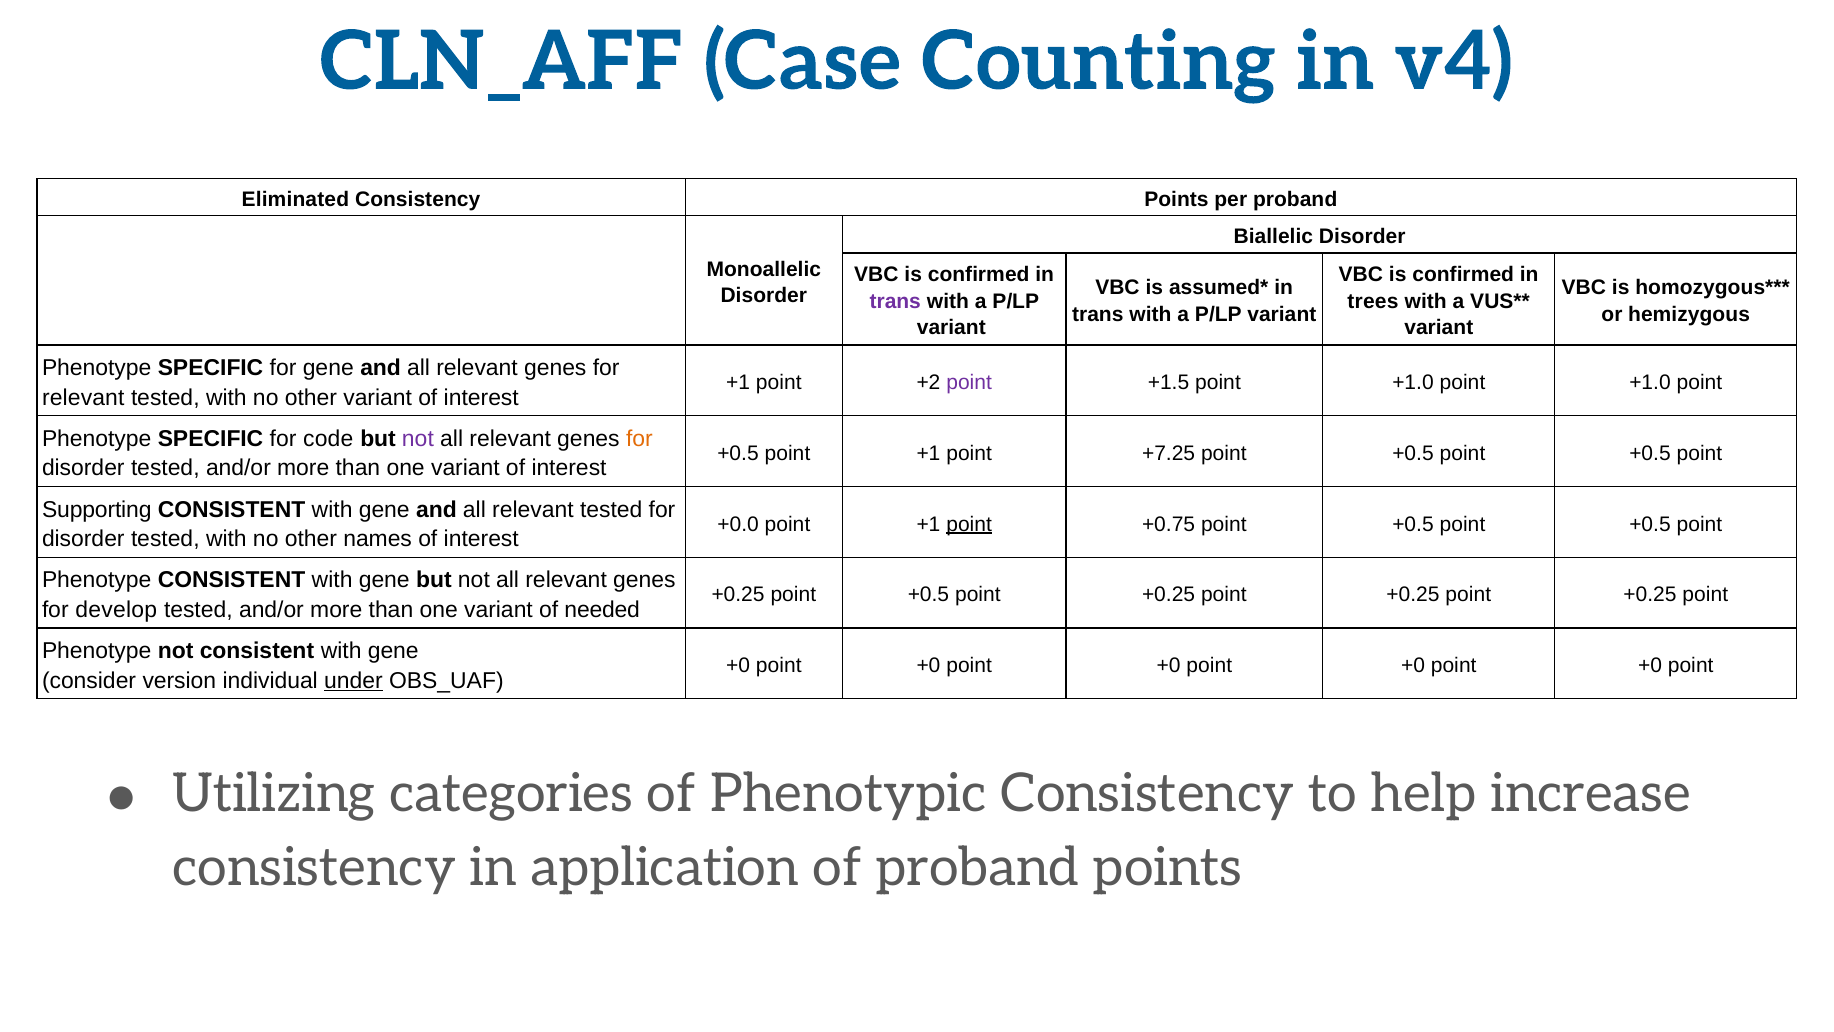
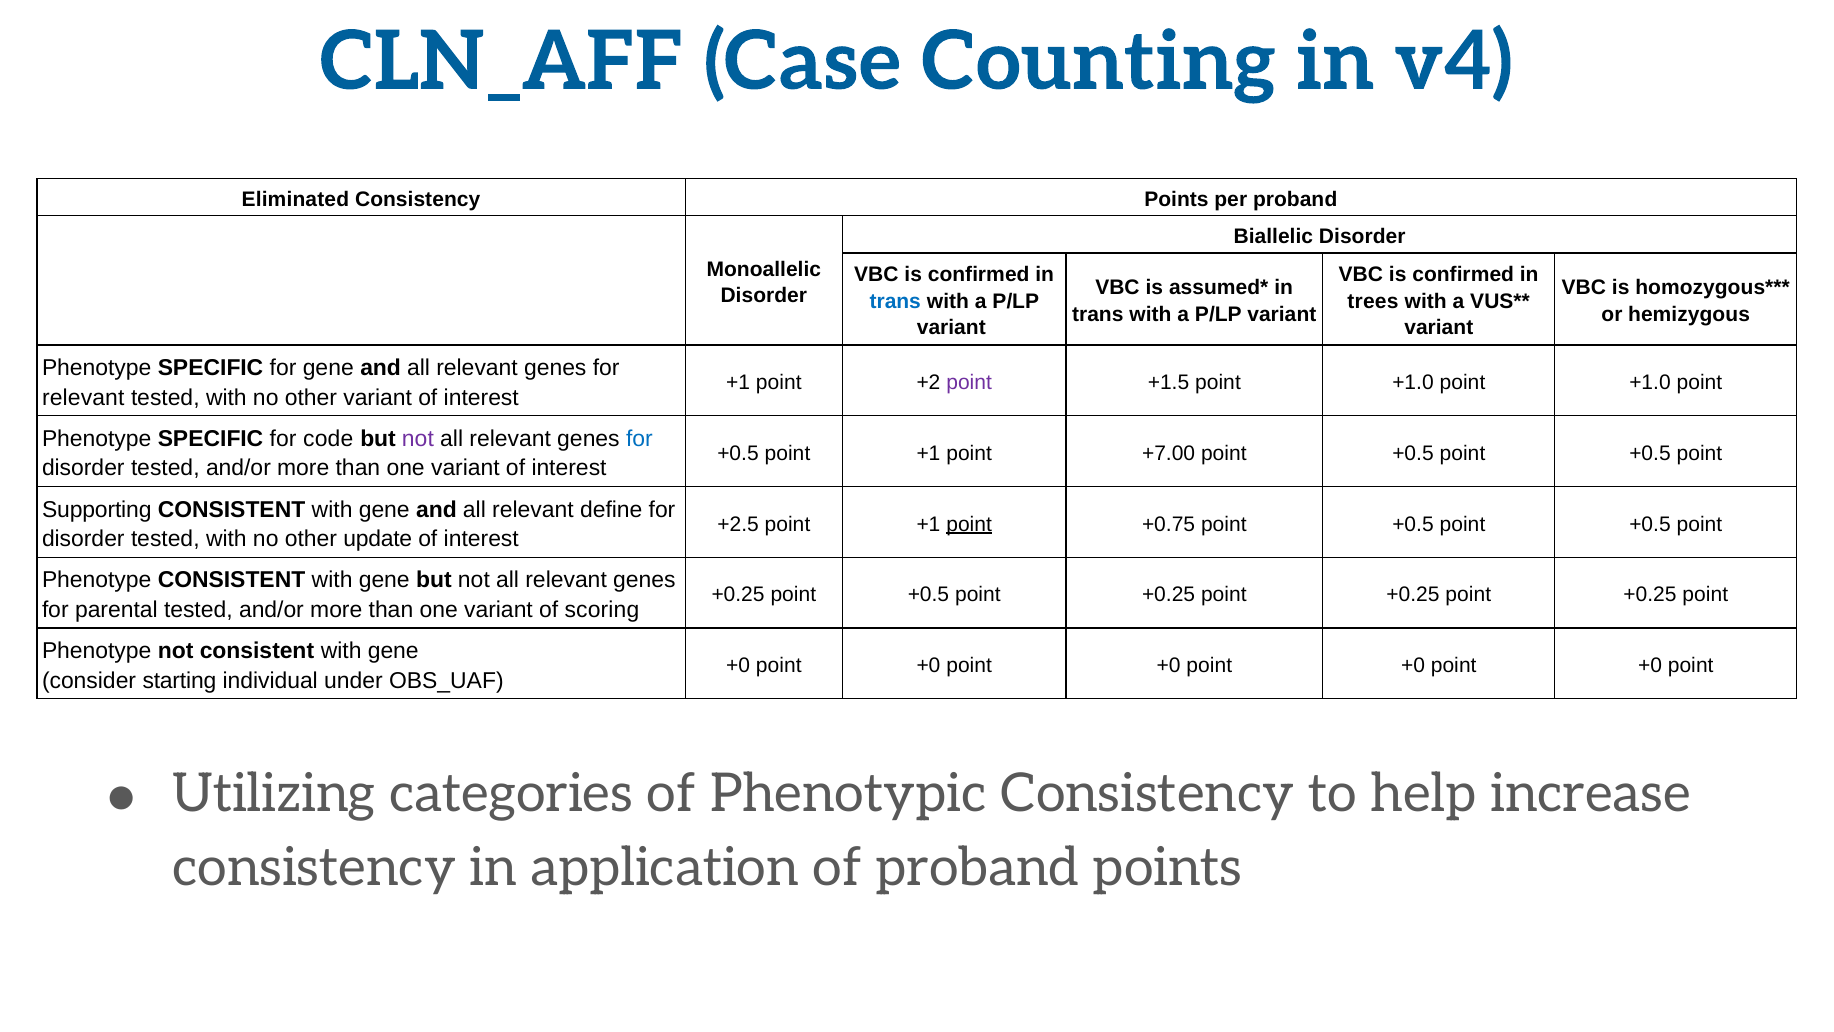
trans at (895, 301) colour: purple -> blue
for at (639, 439) colour: orange -> blue
+7.25: +7.25 -> +7.00
all relevant tested: tested -> define
+0.0: +0.0 -> +2.5
names: names -> update
develop: develop -> parental
needed: needed -> scoring
version: version -> starting
under underline: present -> none
